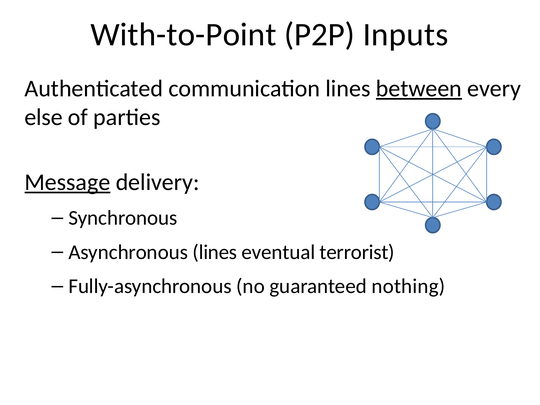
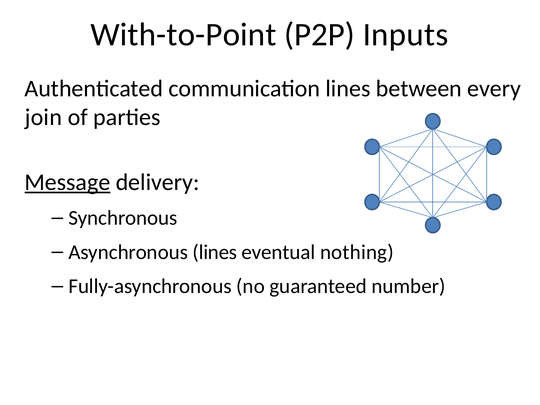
between underline: present -> none
else: else -> join
terrorist: terrorist -> nothing
nothing: nothing -> number
